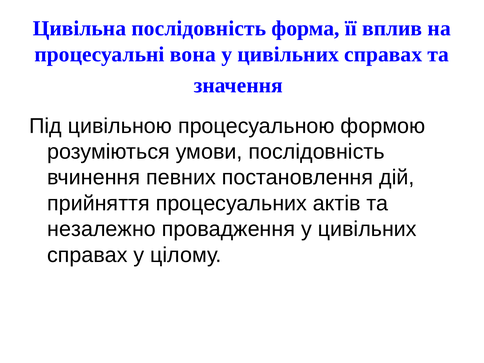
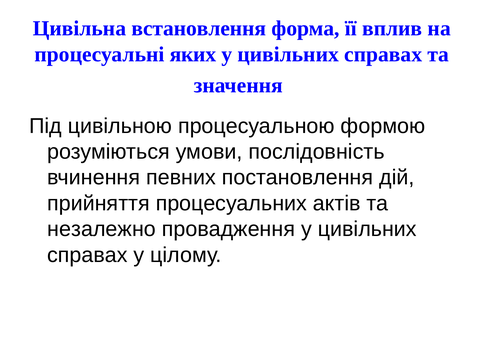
Цивільна послідовність: послідовність -> встановлення
вона: вона -> яких
